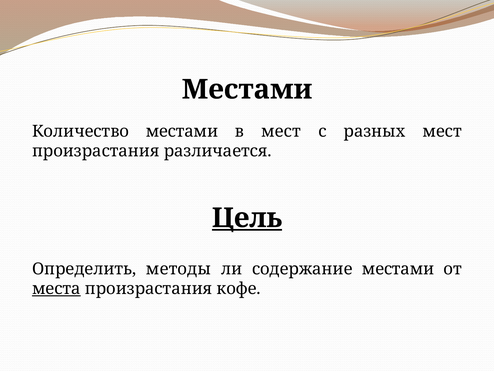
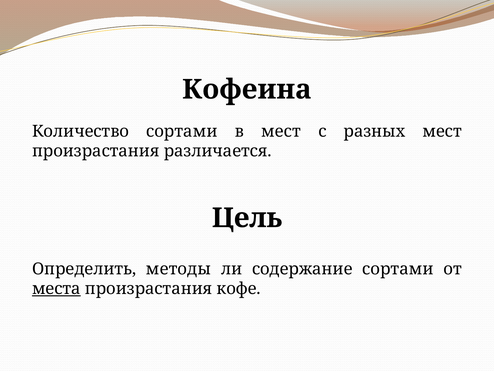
Местами at (247, 89): Местами -> Кофеина
Количество местами: местами -> сортами
Цель underline: present -> none
содержание местами: местами -> сортами
